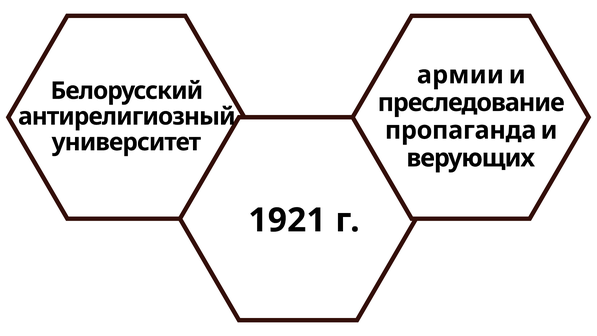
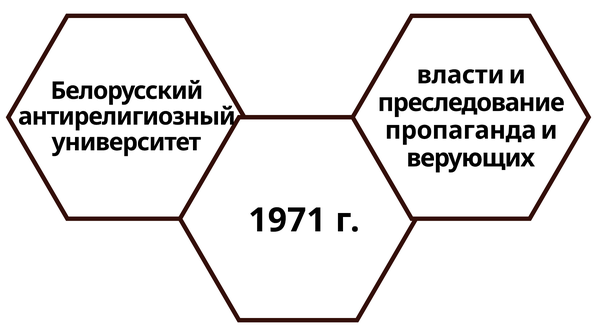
армии: армии -> власти
1921: 1921 -> 1971
